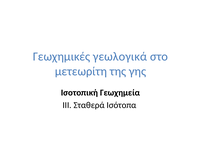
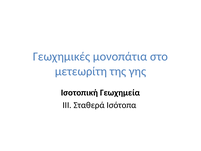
γεωλογικά: γεωλογικά -> μονοπάτια
